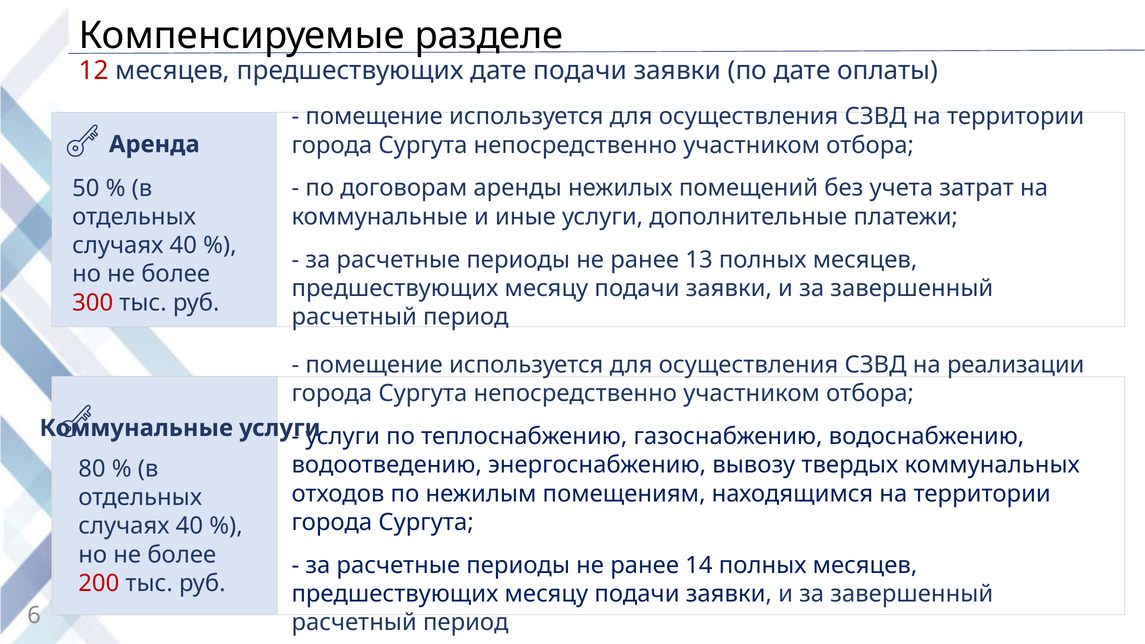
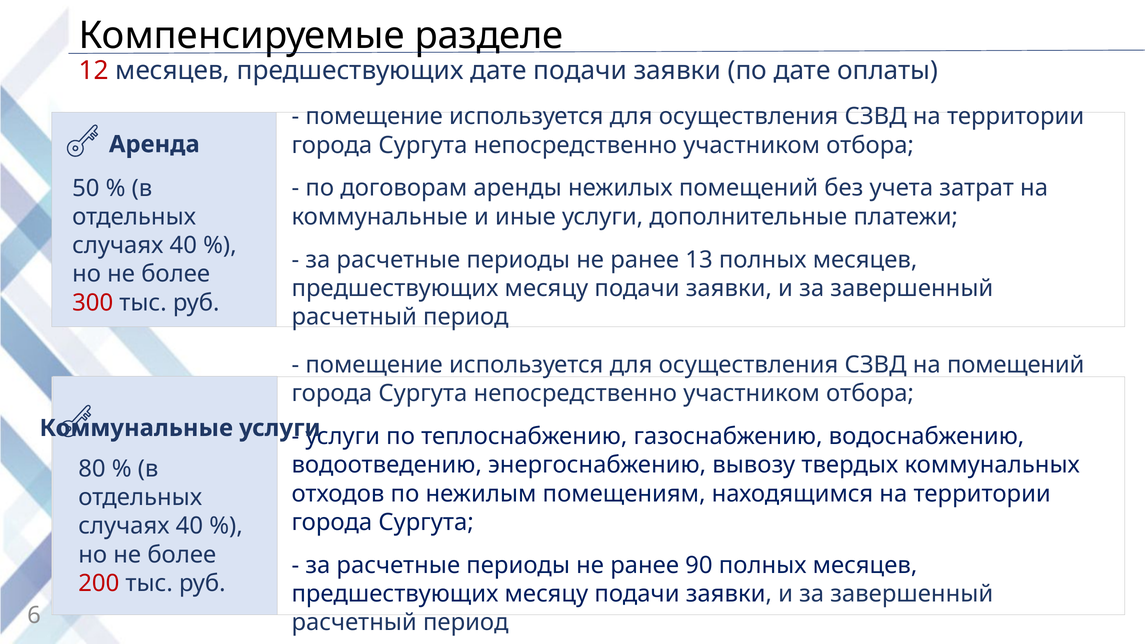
на реализации: реализации -> помещений
14: 14 -> 90
